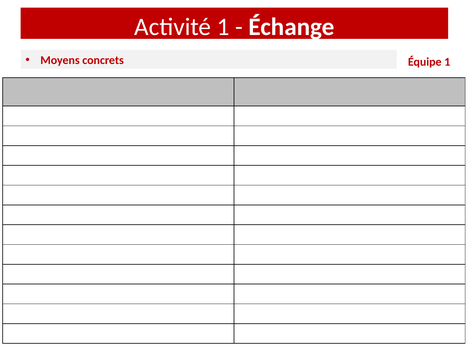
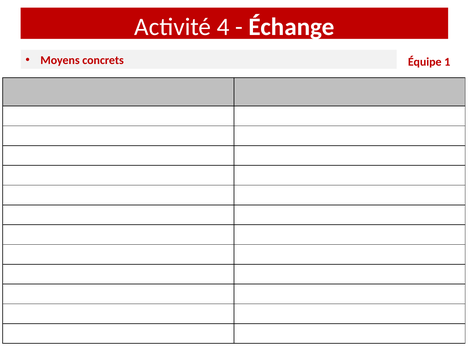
Activité 1: 1 -> 4
